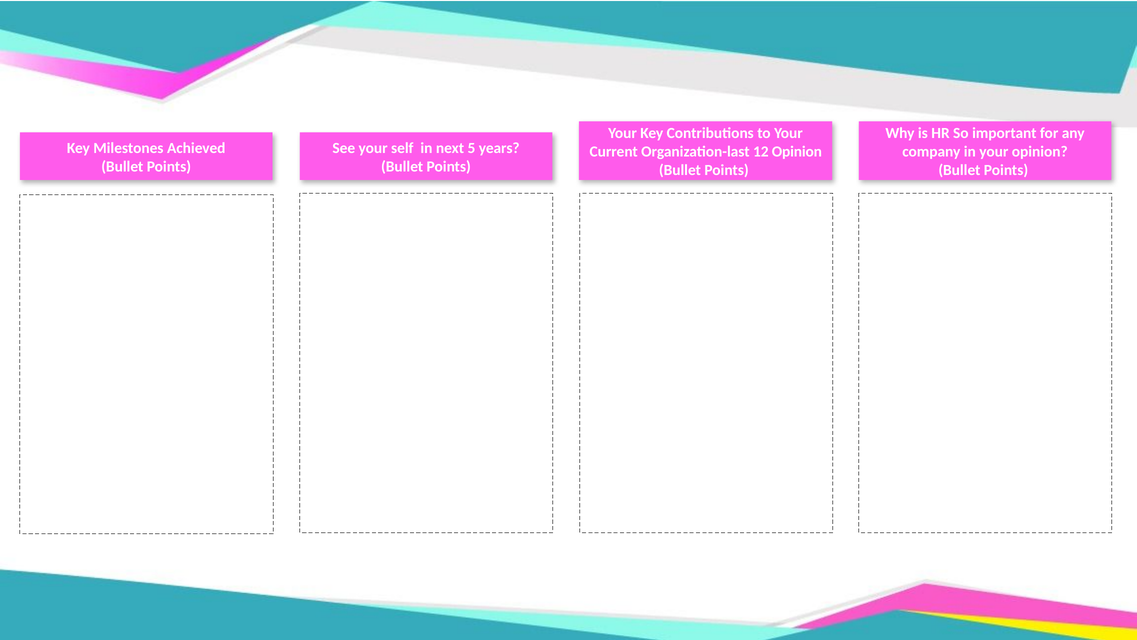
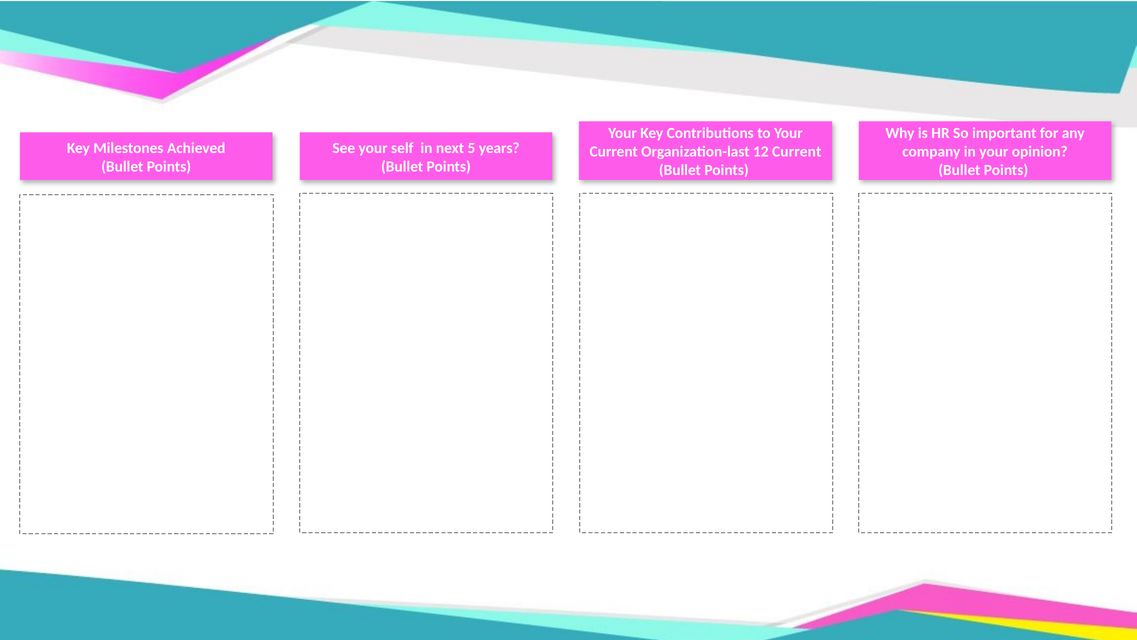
12 Opinion: Opinion -> Current
